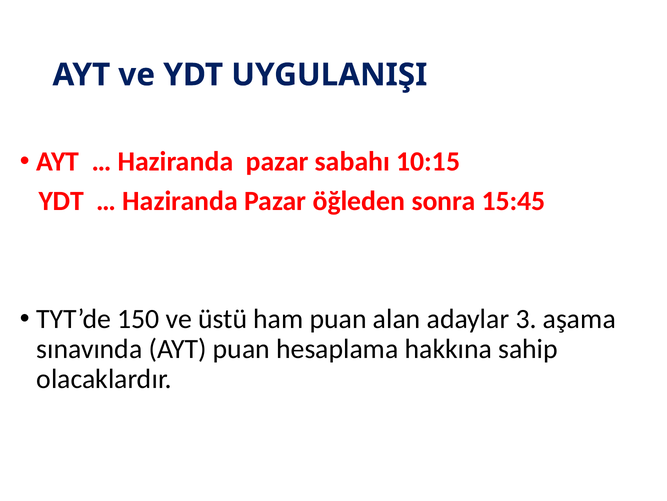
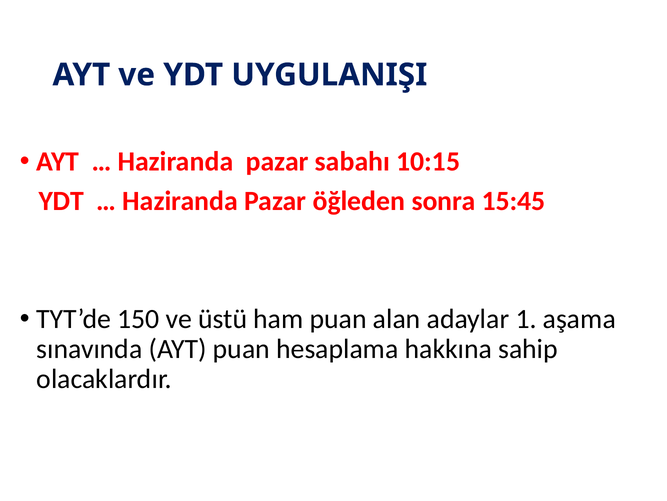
3: 3 -> 1
